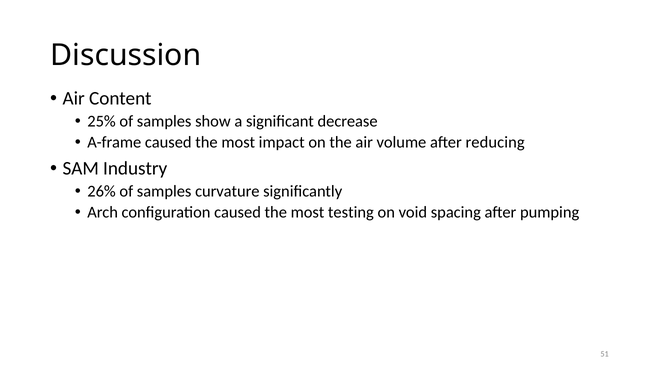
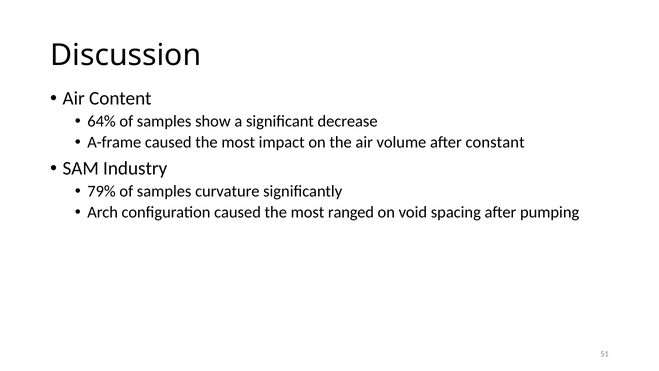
25%: 25% -> 64%
reducing: reducing -> constant
26%: 26% -> 79%
testing: testing -> ranged
